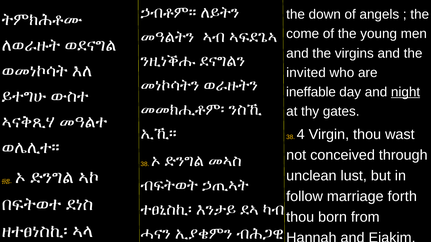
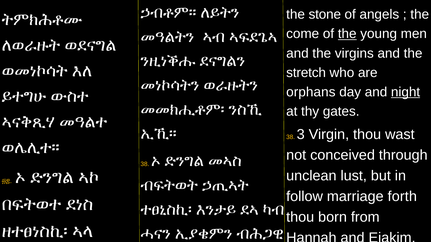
down: down -> stone
the at (347, 34) underline: none -> present
invited: invited -> stretch
ineffable: ineffable -> orphans
4: 4 -> 3
